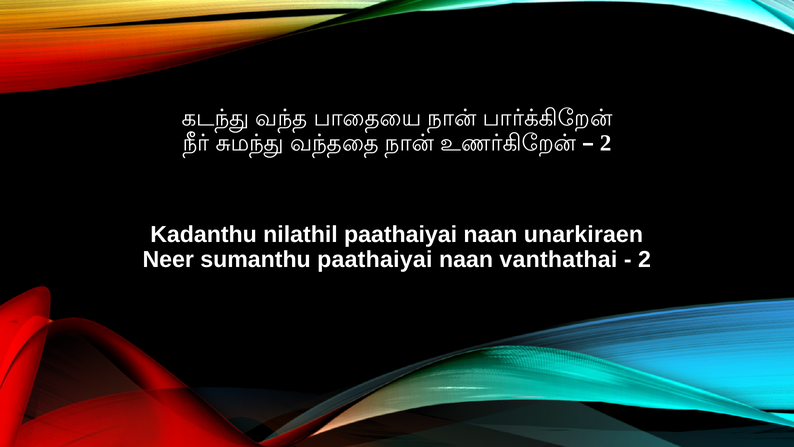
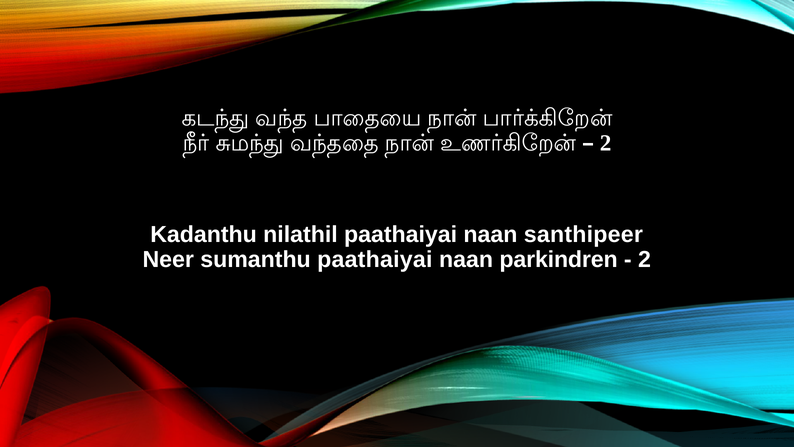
unarkiraen: unarkiraen -> santhipeer
vanthathai: vanthathai -> parkindren
